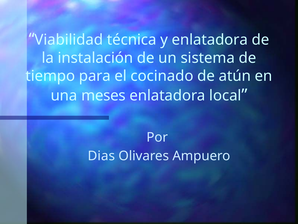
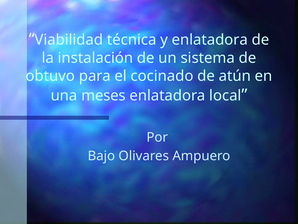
tiempo: tiempo -> obtuvo
Dias: Dias -> Bajo
